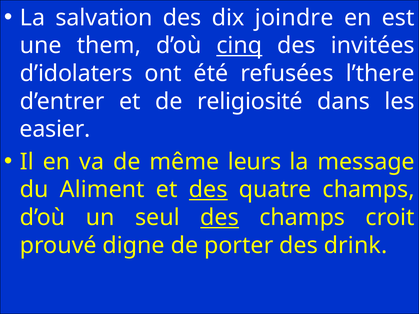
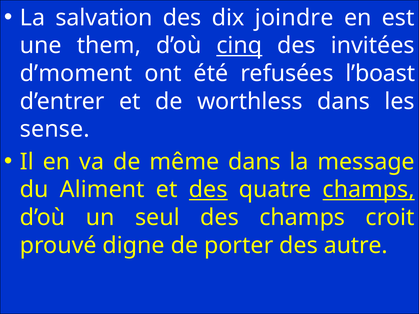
d’idolaters: d’idolaters -> d’moment
l’there: l’there -> l’boast
religiosité: religiosité -> worthless
easier: easier -> sense
même leurs: leurs -> dans
champs at (369, 190) underline: none -> present
des at (220, 218) underline: present -> none
drink: drink -> autre
